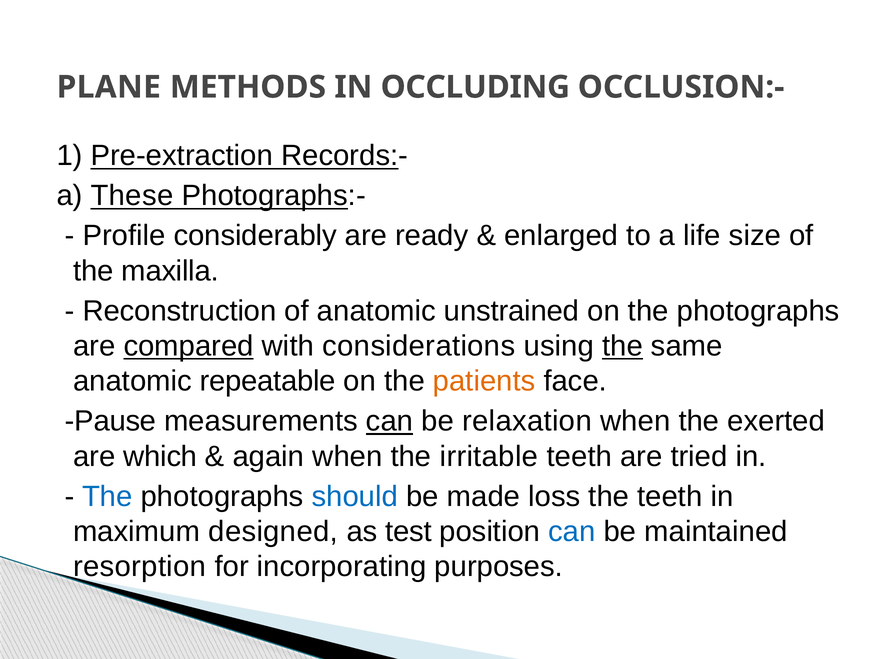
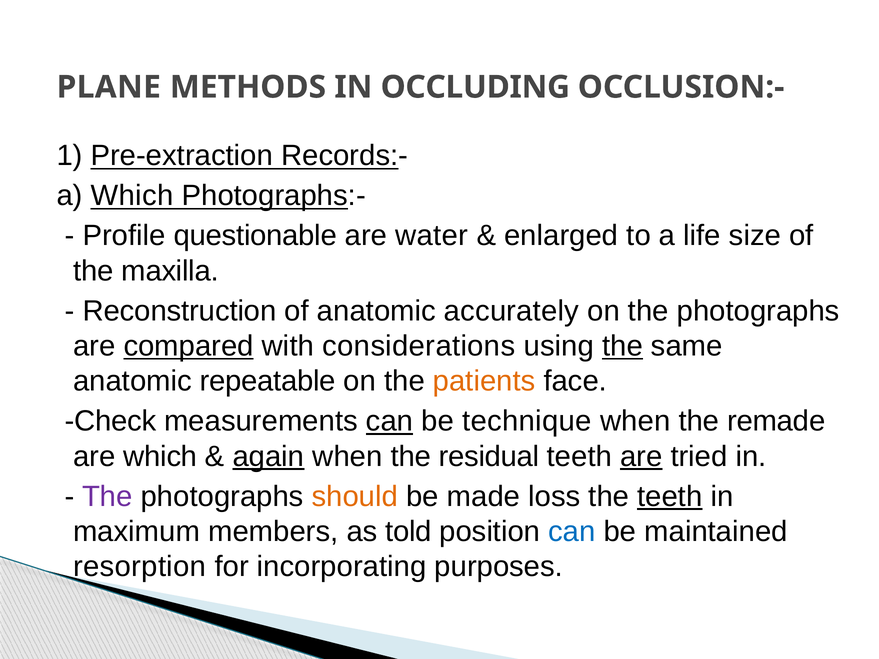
a These: These -> Which
considerably: considerably -> questionable
ready: ready -> water
unstrained: unstrained -> accurately
Pause: Pause -> Check
relaxation: relaxation -> technique
exerted: exerted -> remade
again underline: none -> present
irritable: irritable -> residual
are at (641, 457) underline: none -> present
The at (107, 497) colour: blue -> purple
should colour: blue -> orange
teeth at (670, 497) underline: none -> present
designed: designed -> members
test: test -> told
